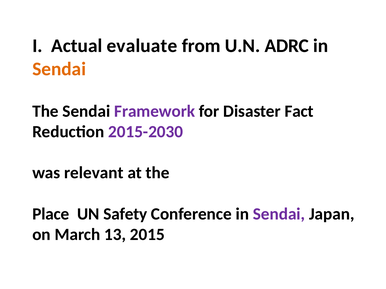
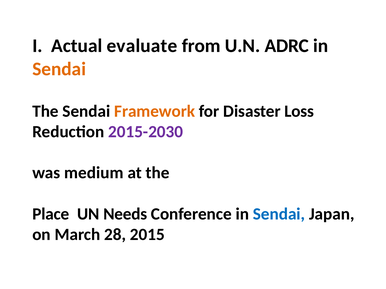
Framework colour: purple -> orange
Fact: Fact -> Loss
relevant: relevant -> medium
Safety: Safety -> Needs
Sendai at (279, 214) colour: purple -> blue
13: 13 -> 28
